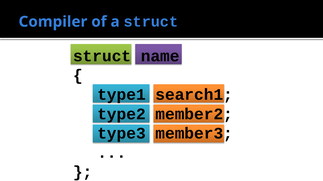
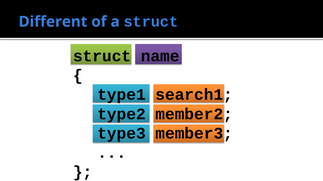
Compiler: Compiler -> Different
